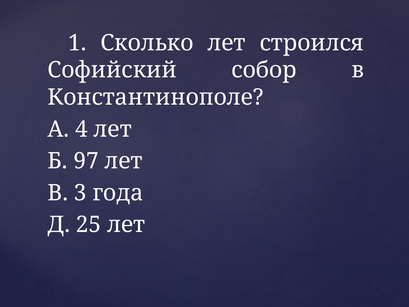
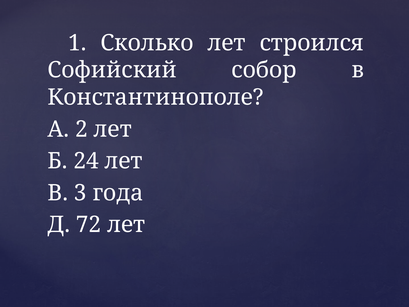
4: 4 -> 2
97: 97 -> 24
25: 25 -> 72
